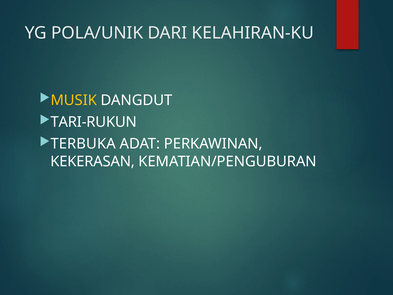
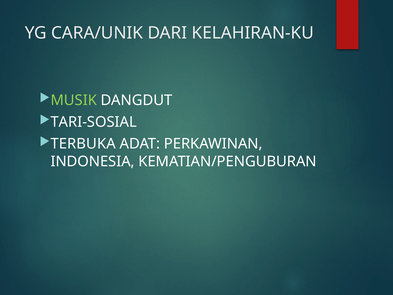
POLA/UNIK: POLA/UNIK -> CARA/UNIK
MUSIK colour: yellow -> light green
TARI-RUKUN: TARI-RUKUN -> TARI-SOSIAL
KEKERASAN: KEKERASAN -> INDONESIA
